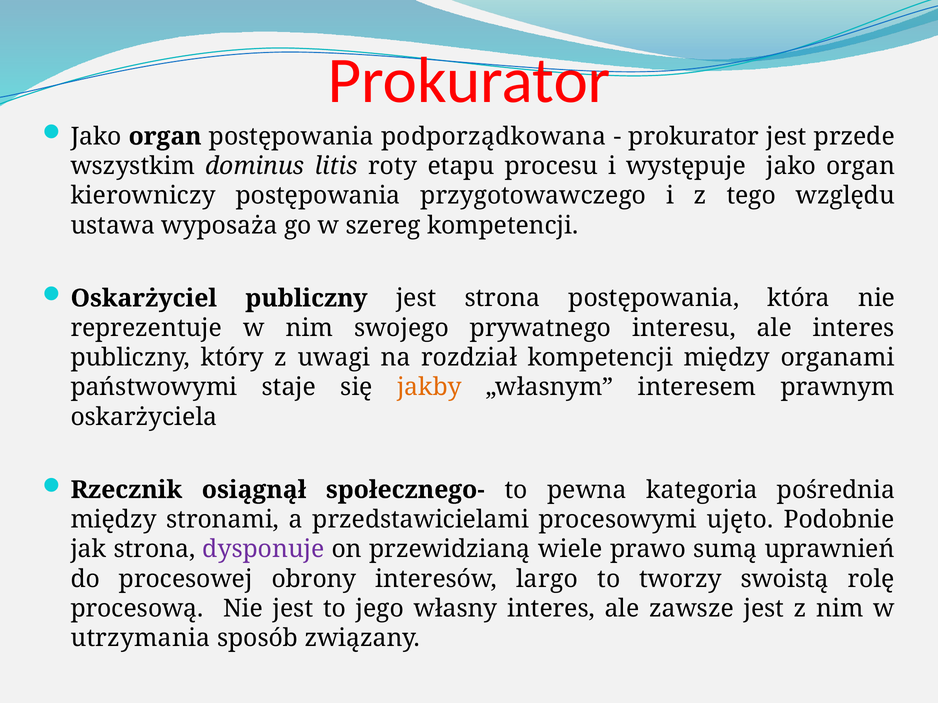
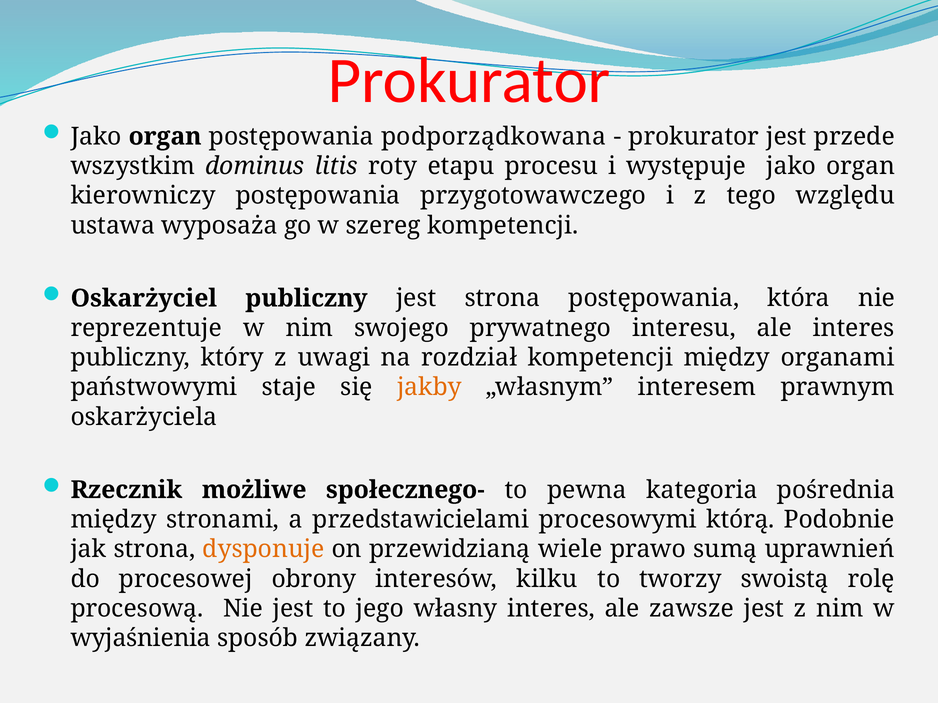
osiągnął: osiągnął -> możliwe
ujęto: ujęto -> którą
dysponuje colour: purple -> orange
largo: largo -> kilku
utrzymania: utrzymania -> wyjaśnienia
